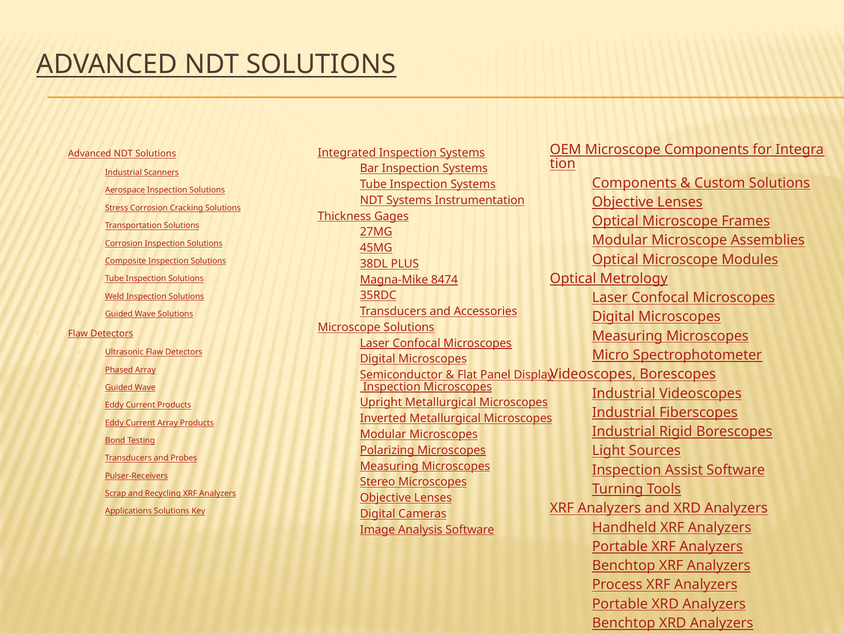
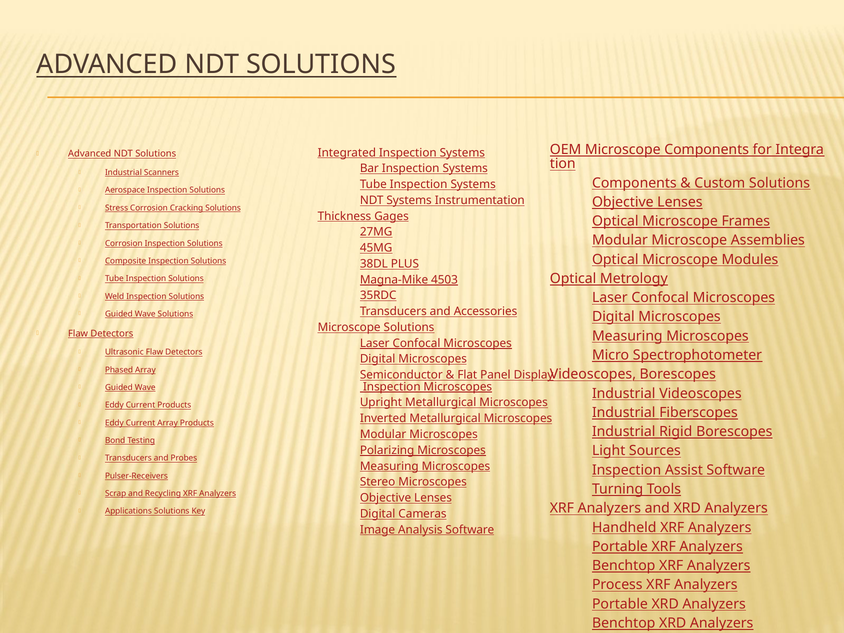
8474: 8474 -> 4503
